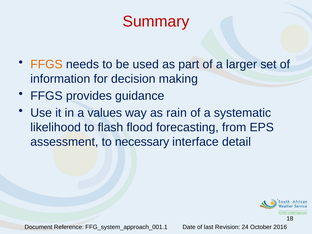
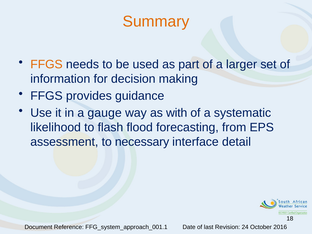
Summary colour: red -> orange
values: values -> gauge
rain: rain -> with
